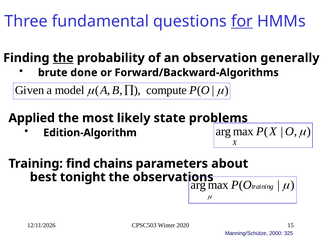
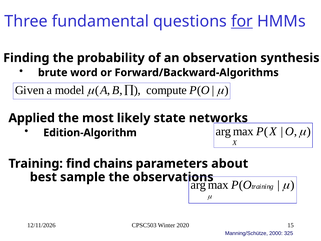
the at (63, 58) underline: present -> none
generally: generally -> synthesis
done: done -> word
problems: problems -> networks
tonight: tonight -> sample
